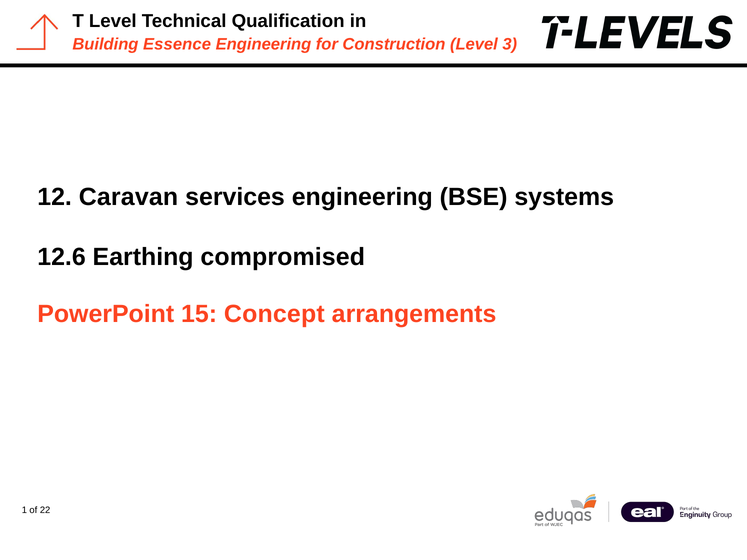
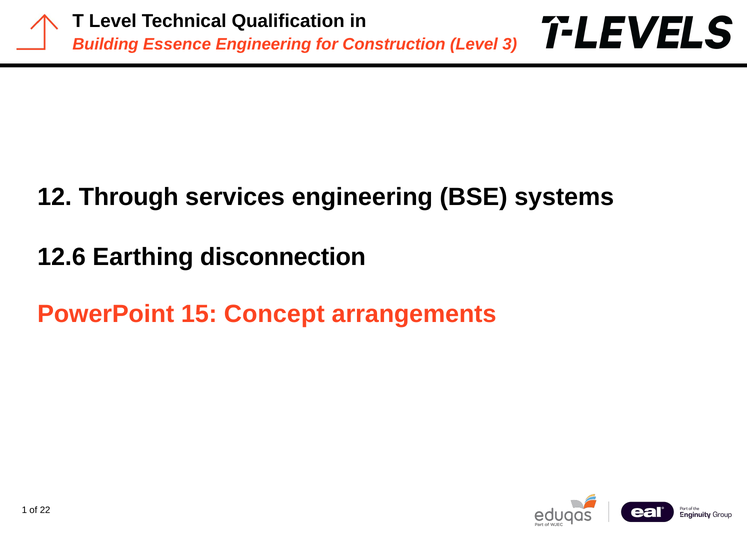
Caravan: Caravan -> Through
compromised: compromised -> disconnection
